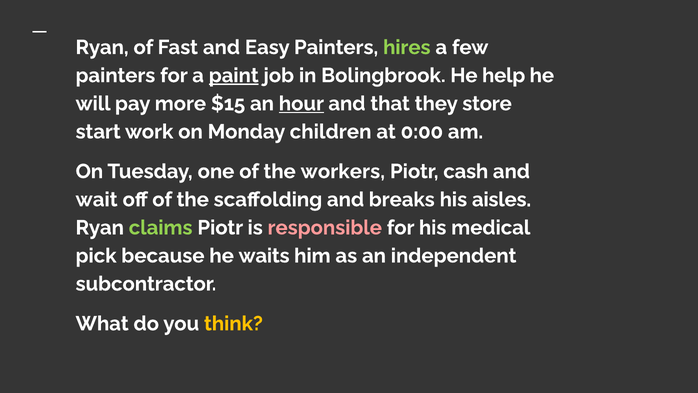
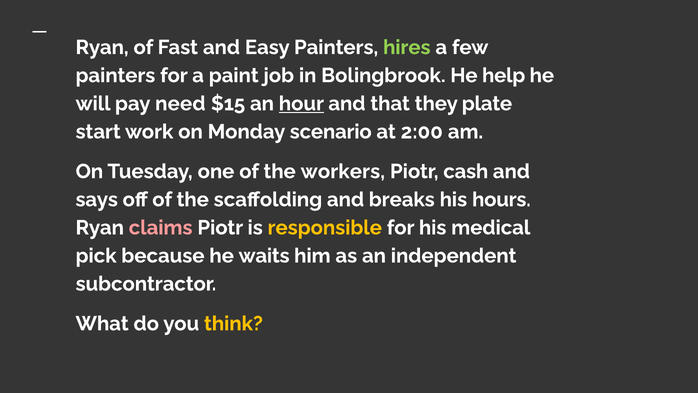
paint underline: present -> none
more: more -> need
store: store -> plate
children: children -> scenario
0:00: 0:00 -> 2:00
wait: wait -> says
aisles: aisles -> hours
claims colour: light green -> pink
responsible colour: pink -> yellow
